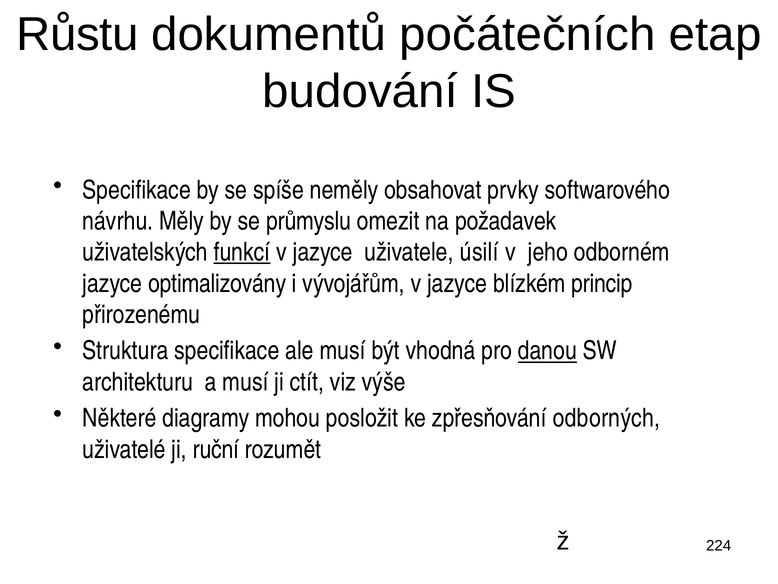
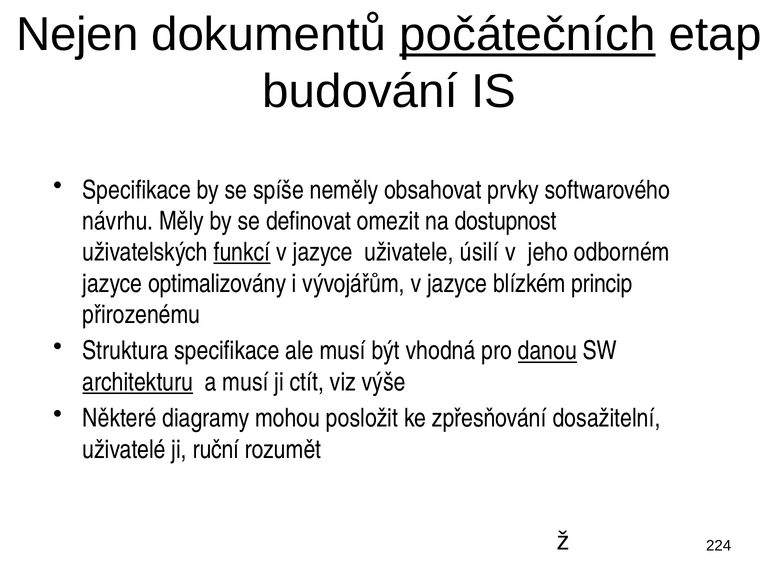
Růstu: Růstu -> Nejen
počátečních underline: none -> present
průmyslu: průmyslu -> definovat
požadavek: požadavek -> dostupnost
architekturu underline: none -> present
odborných: odborných -> dosažitelní
